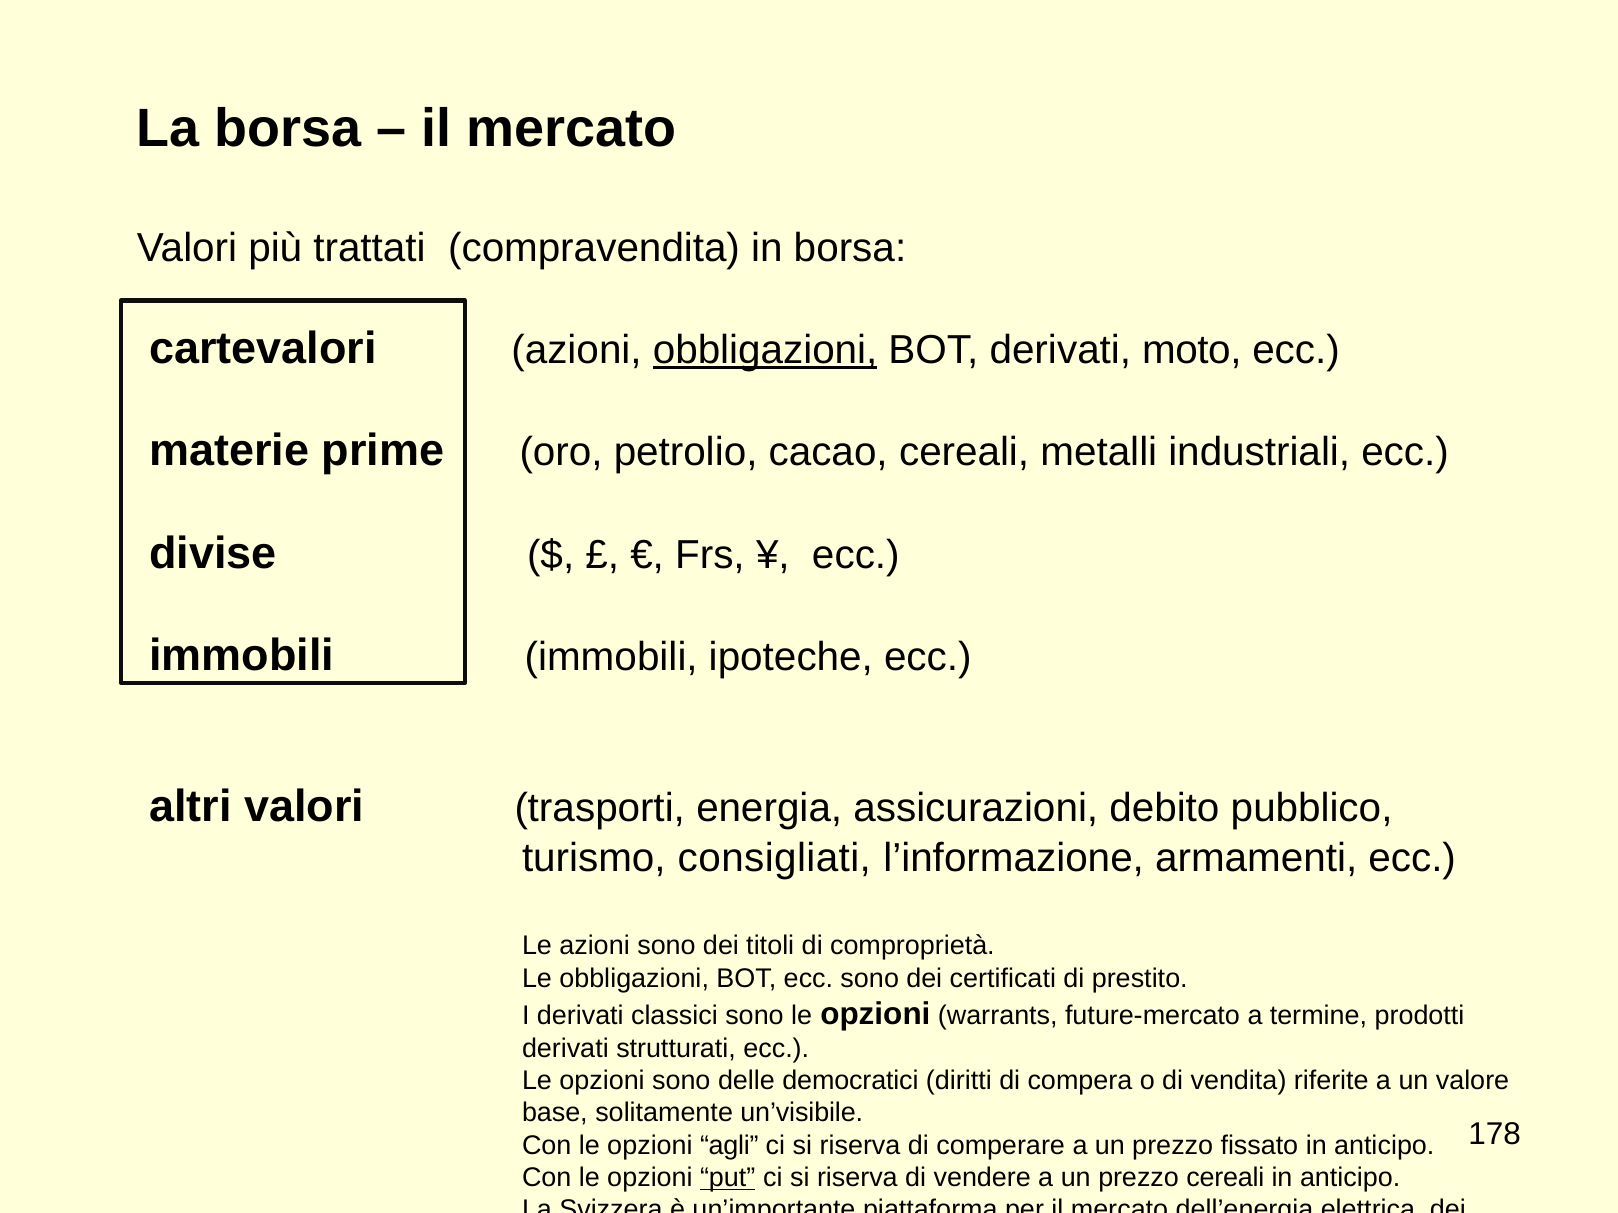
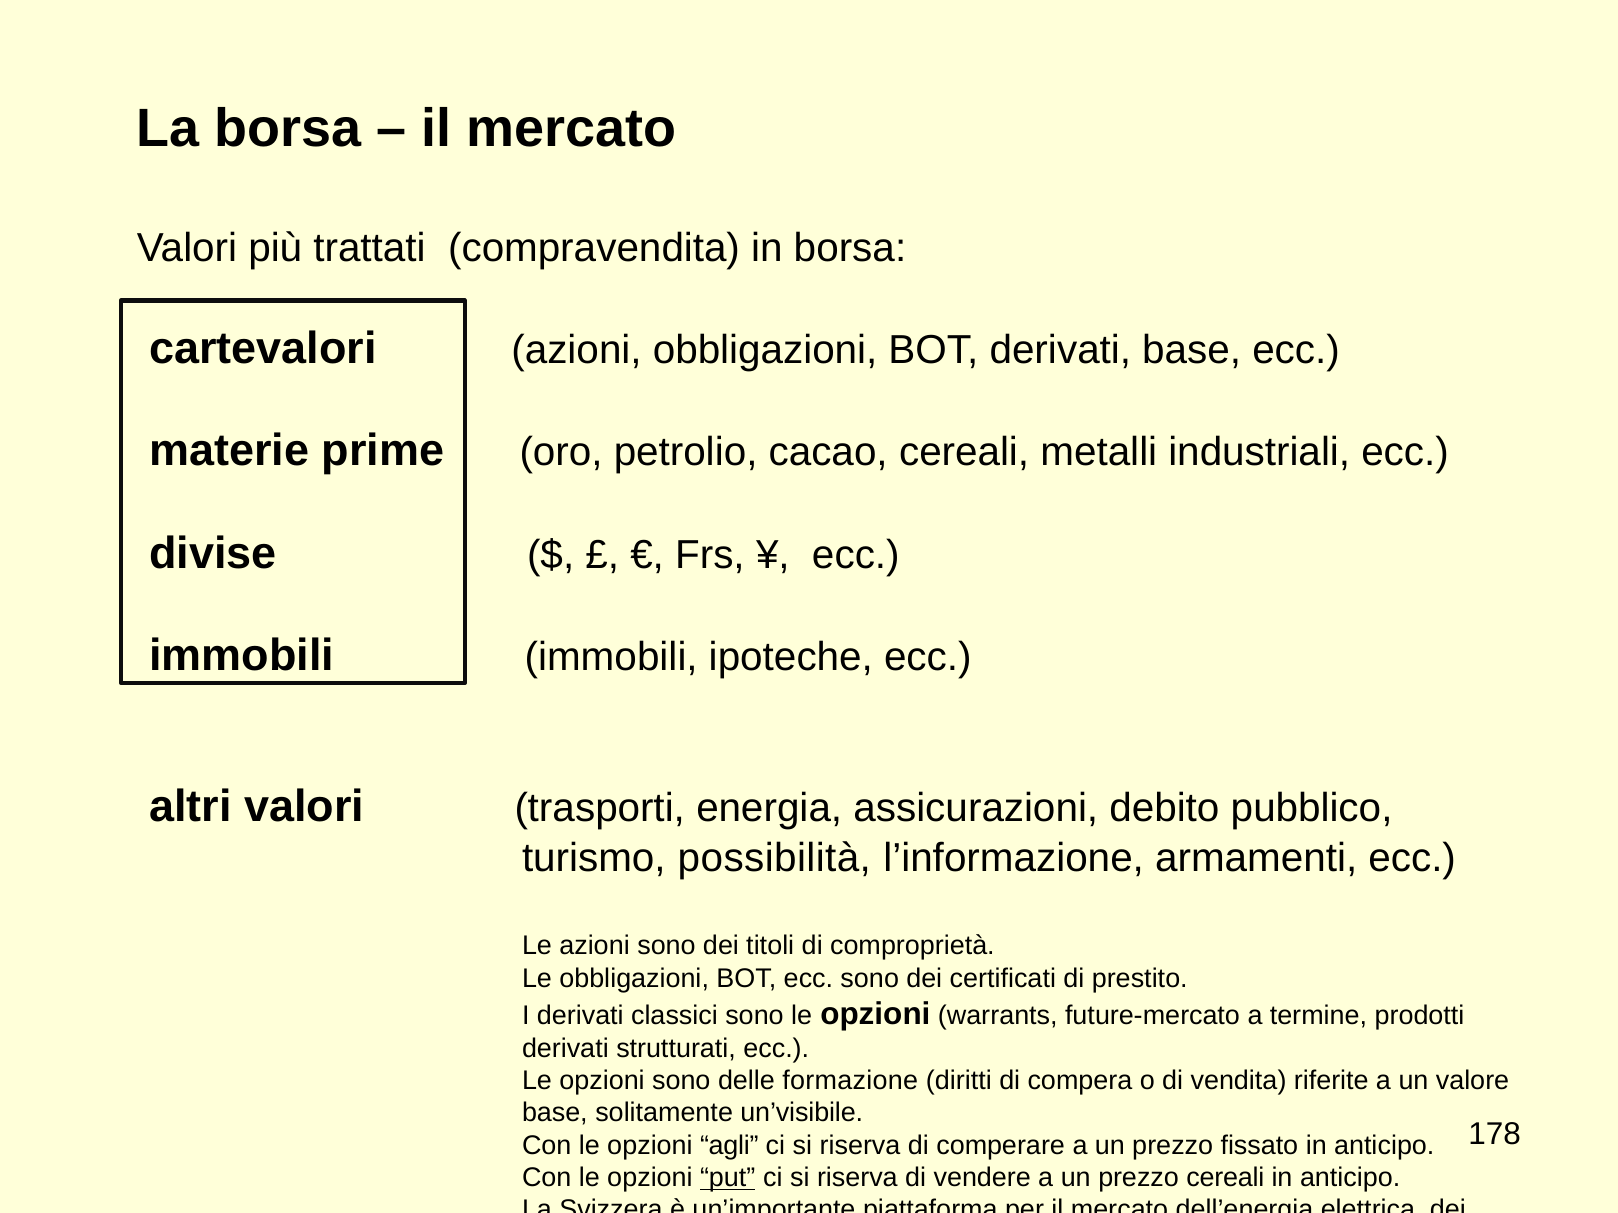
obbligazioni at (765, 350) underline: present -> none
derivati moto: moto -> base
consigliati: consigliati -> possibilità
democratici: democratici -> formazione
